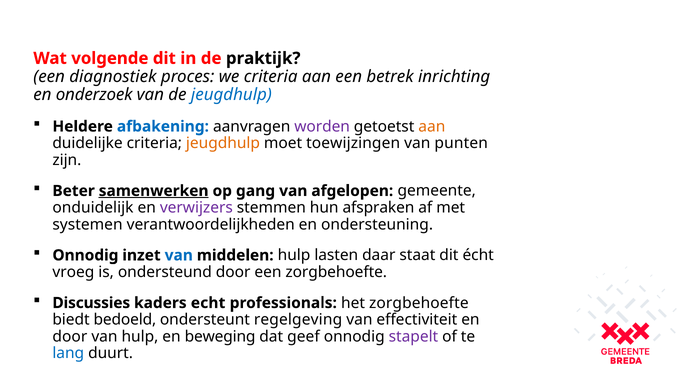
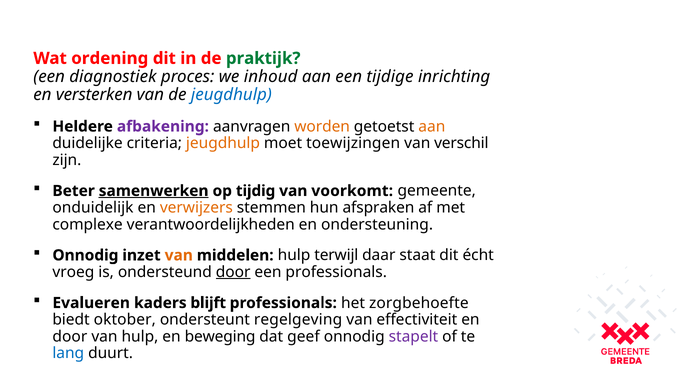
volgende: volgende -> ordening
praktijk colour: black -> green
we criteria: criteria -> inhoud
betrek: betrek -> tijdige
onderzoek: onderzoek -> versterken
afbakening colour: blue -> purple
worden colour: purple -> orange
punten: punten -> verschil
gang: gang -> tijdig
afgelopen: afgelopen -> voorkomt
verwijzers colour: purple -> orange
systemen: systemen -> complexe
van at (179, 255) colour: blue -> orange
lasten: lasten -> terwijl
door at (233, 272) underline: none -> present
een zorgbehoefte: zorgbehoefte -> professionals
Discussies: Discussies -> Evalueren
echt: echt -> blijft
bedoeld: bedoeld -> oktober
